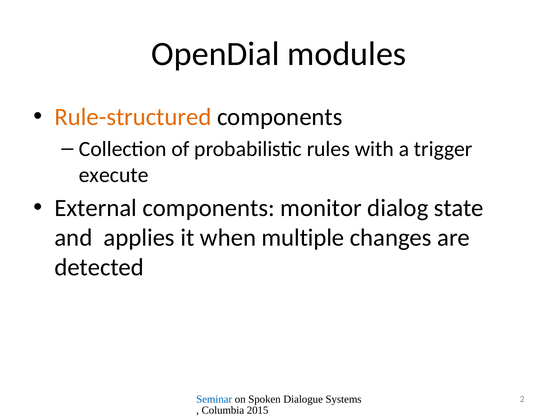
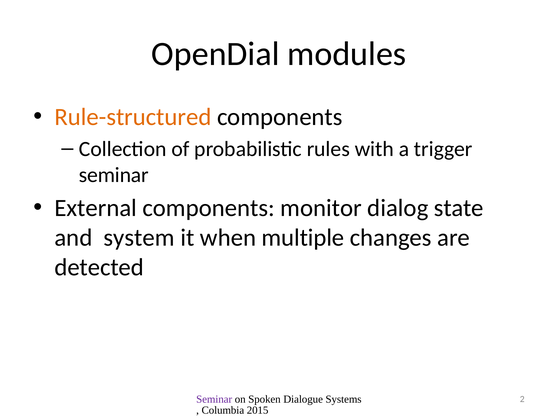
execute at (114, 175): execute -> seminar
applies: applies -> system
Seminar at (214, 400) colour: blue -> purple
